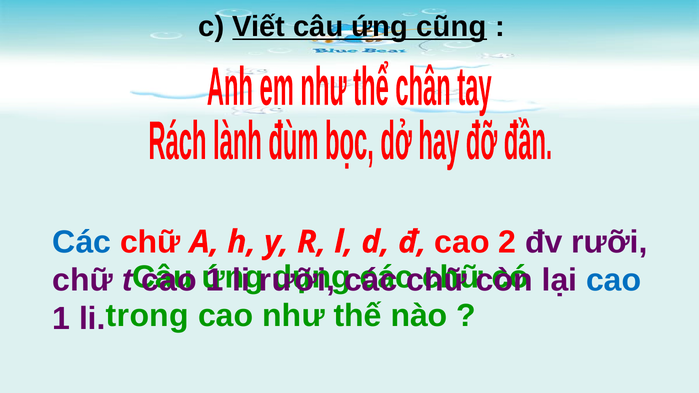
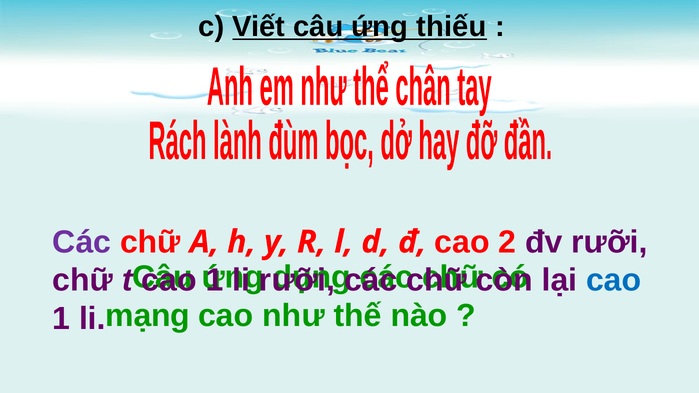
cũng: cũng -> thiếu
Các at (82, 242) colour: blue -> purple
trong: trong -> mạng
